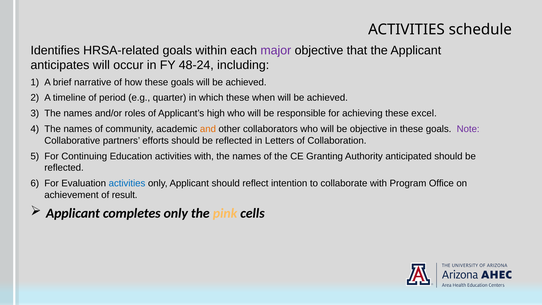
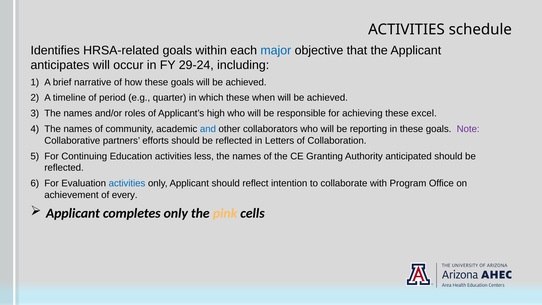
major colour: purple -> blue
48-24: 48-24 -> 29-24
and colour: orange -> blue
be objective: objective -> reporting
activities with: with -> less
result: result -> every
